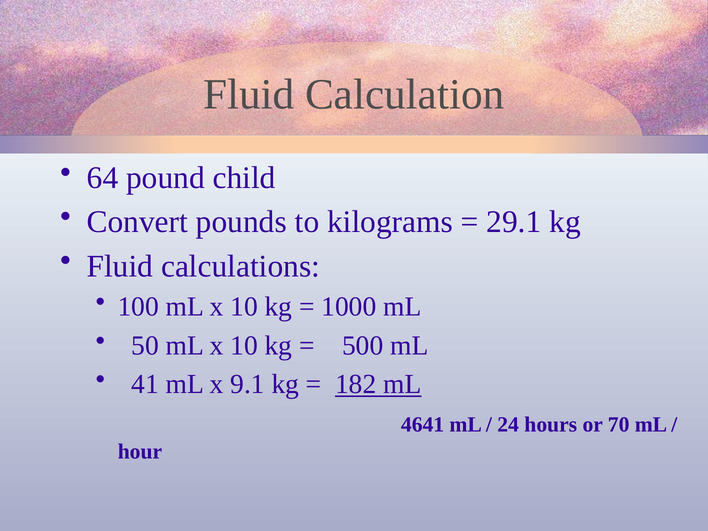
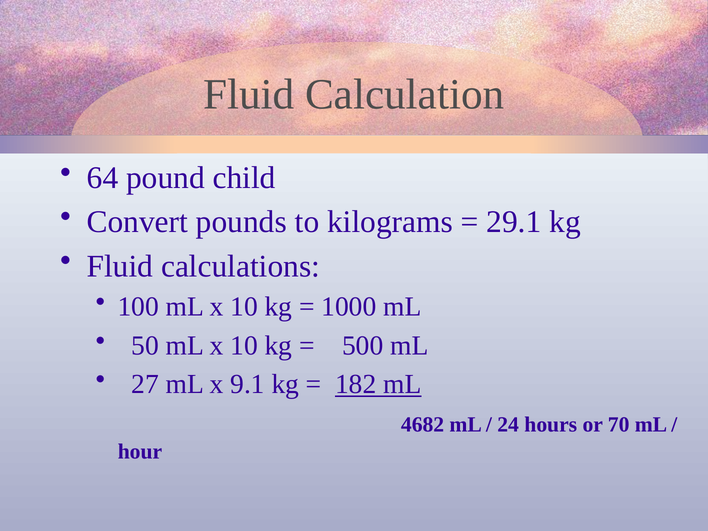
41: 41 -> 27
4641: 4641 -> 4682
